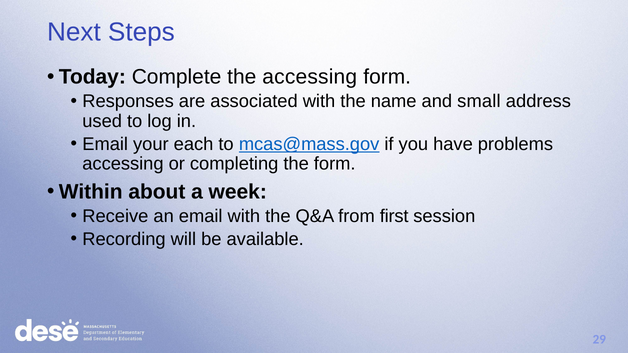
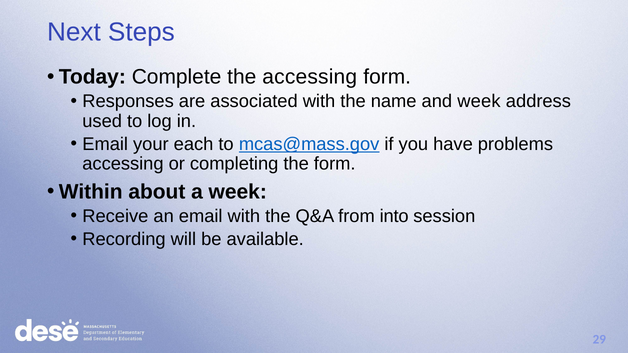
and small: small -> week
first: first -> into
